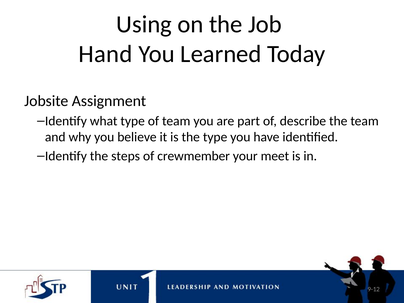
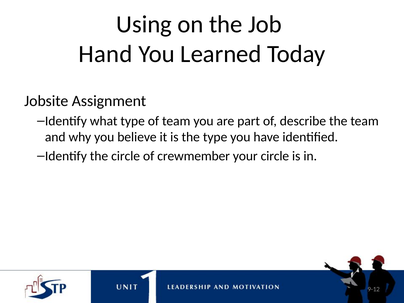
the steps: steps -> circle
your meet: meet -> circle
